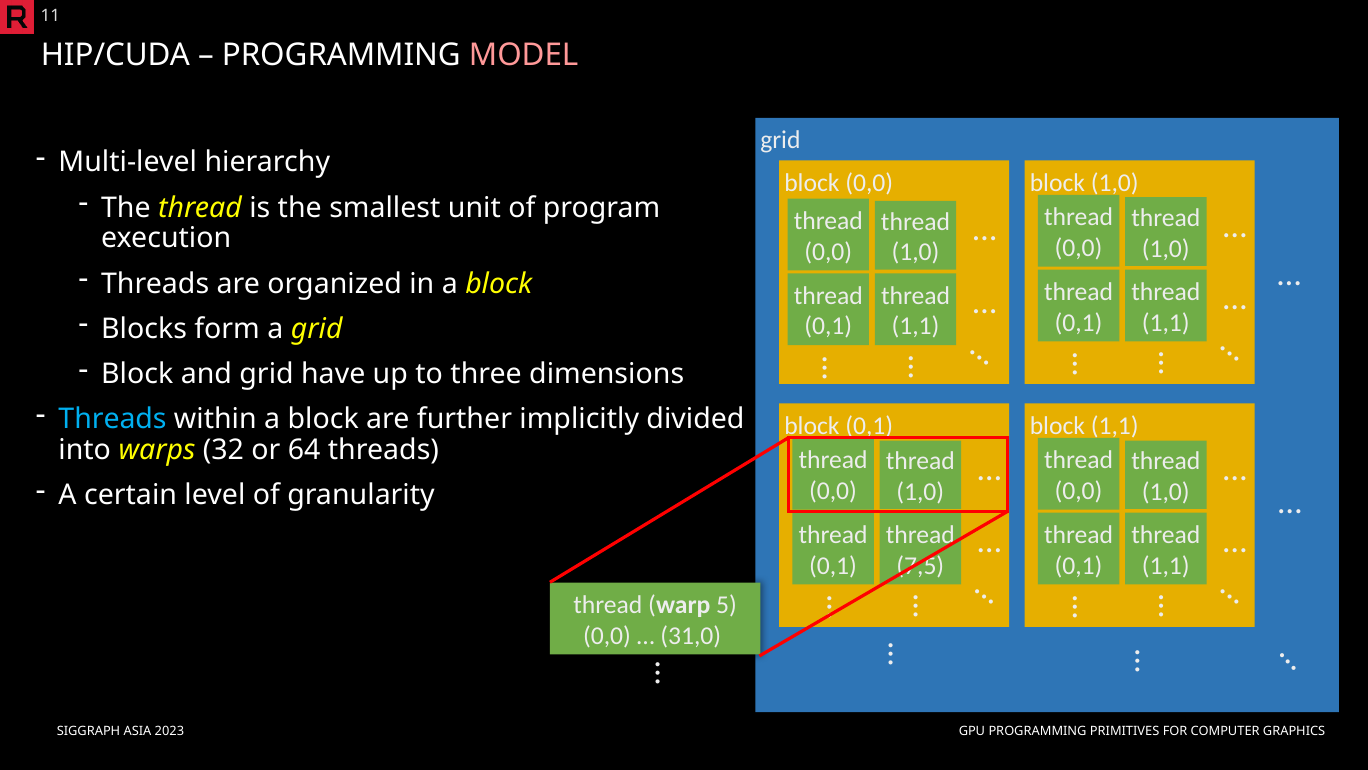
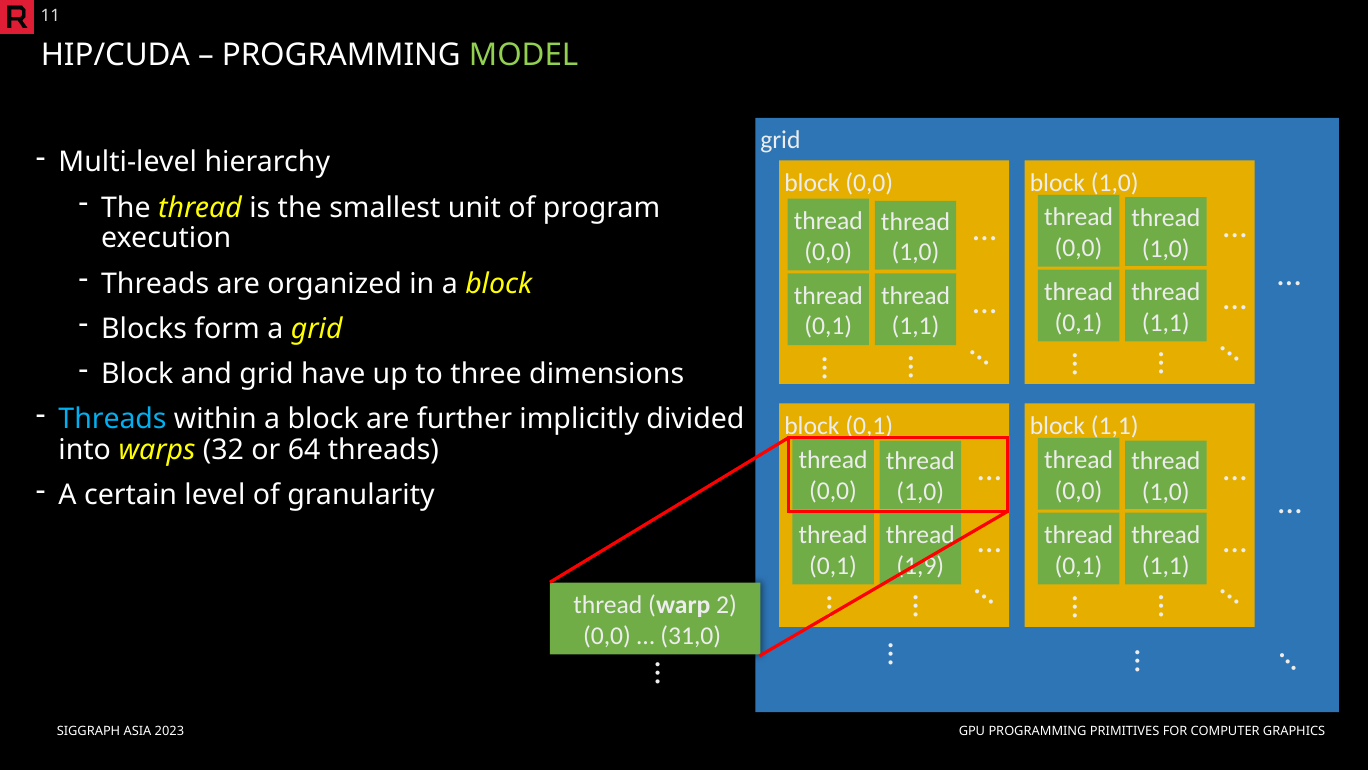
MODEL colour: pink -> light green
7,5: 7,5 -> 1,9
5: 5 -> 2
